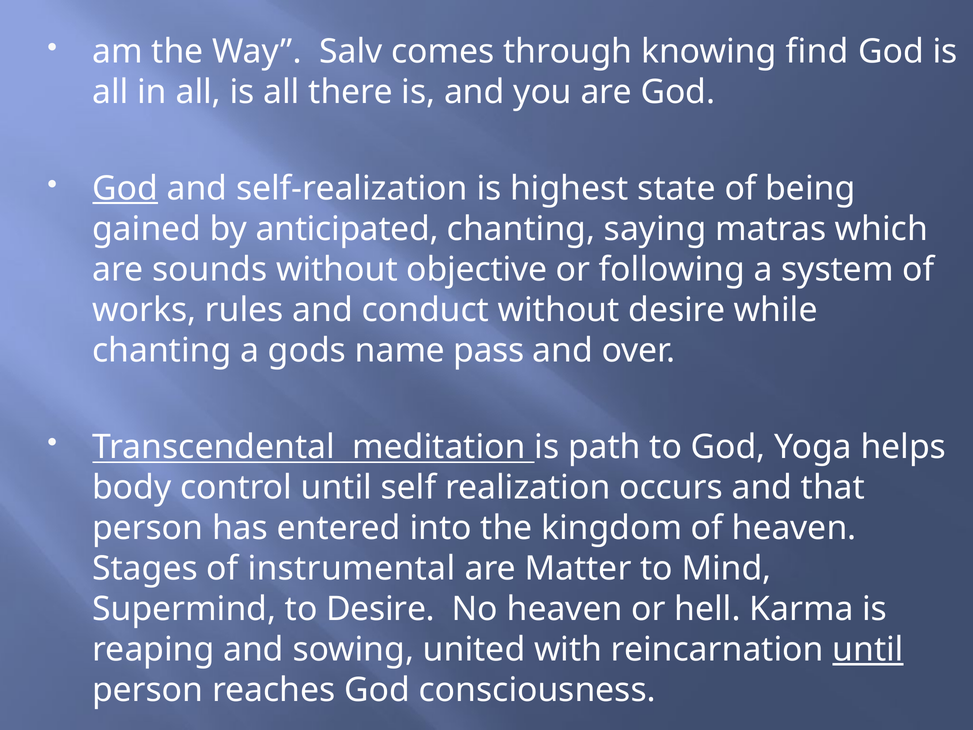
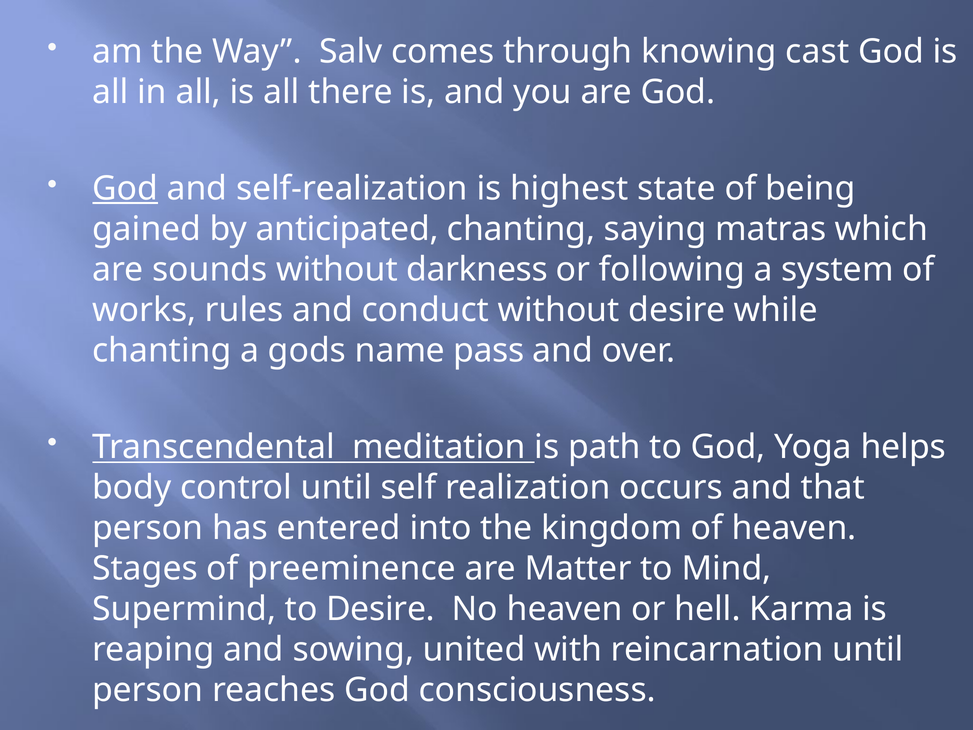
find: find -> cast
objective: objective -> darkness
instrumental: instrumental -> preeminence
until at (868, 649) underline: present -> none
